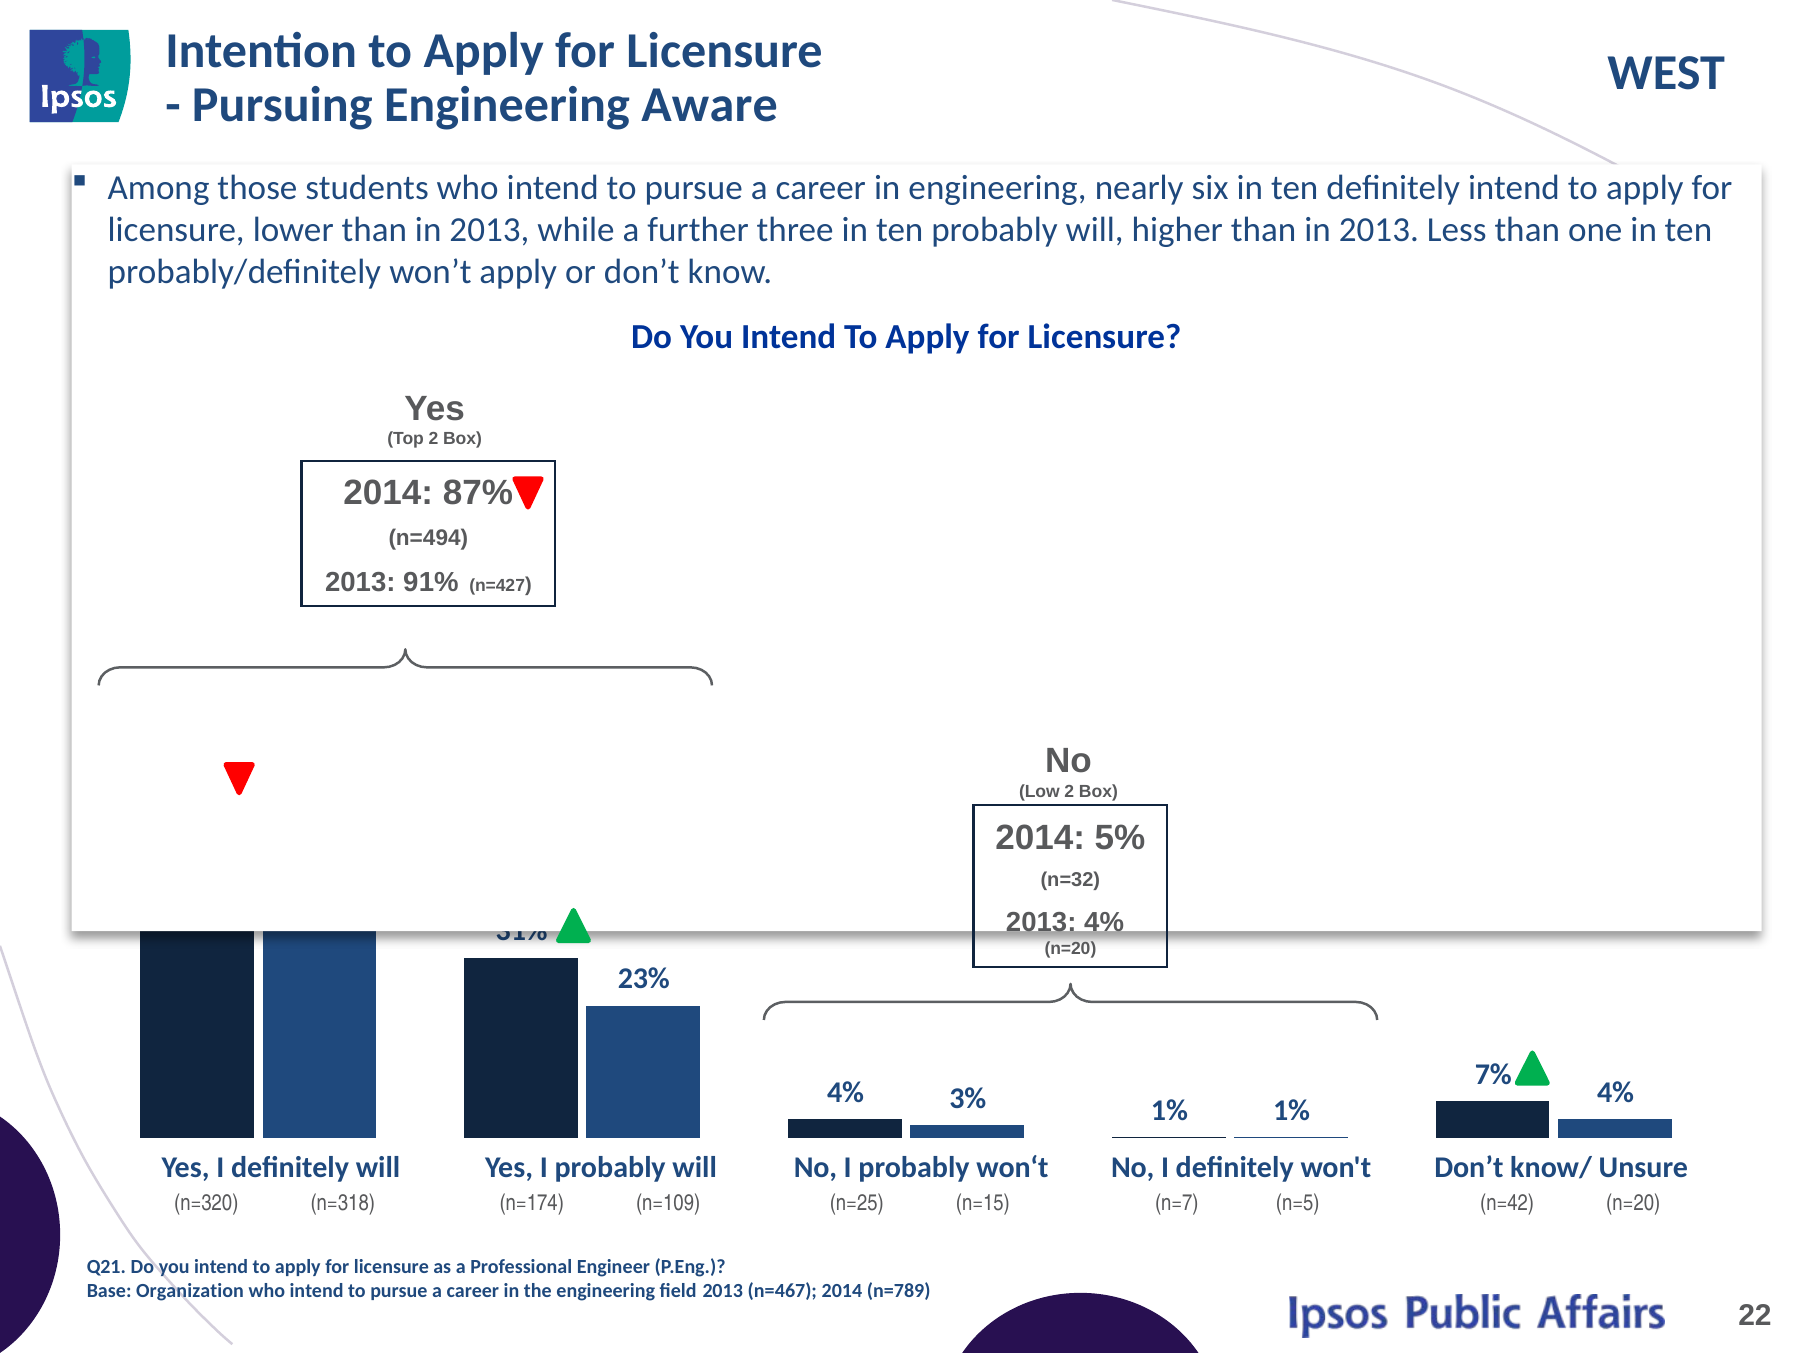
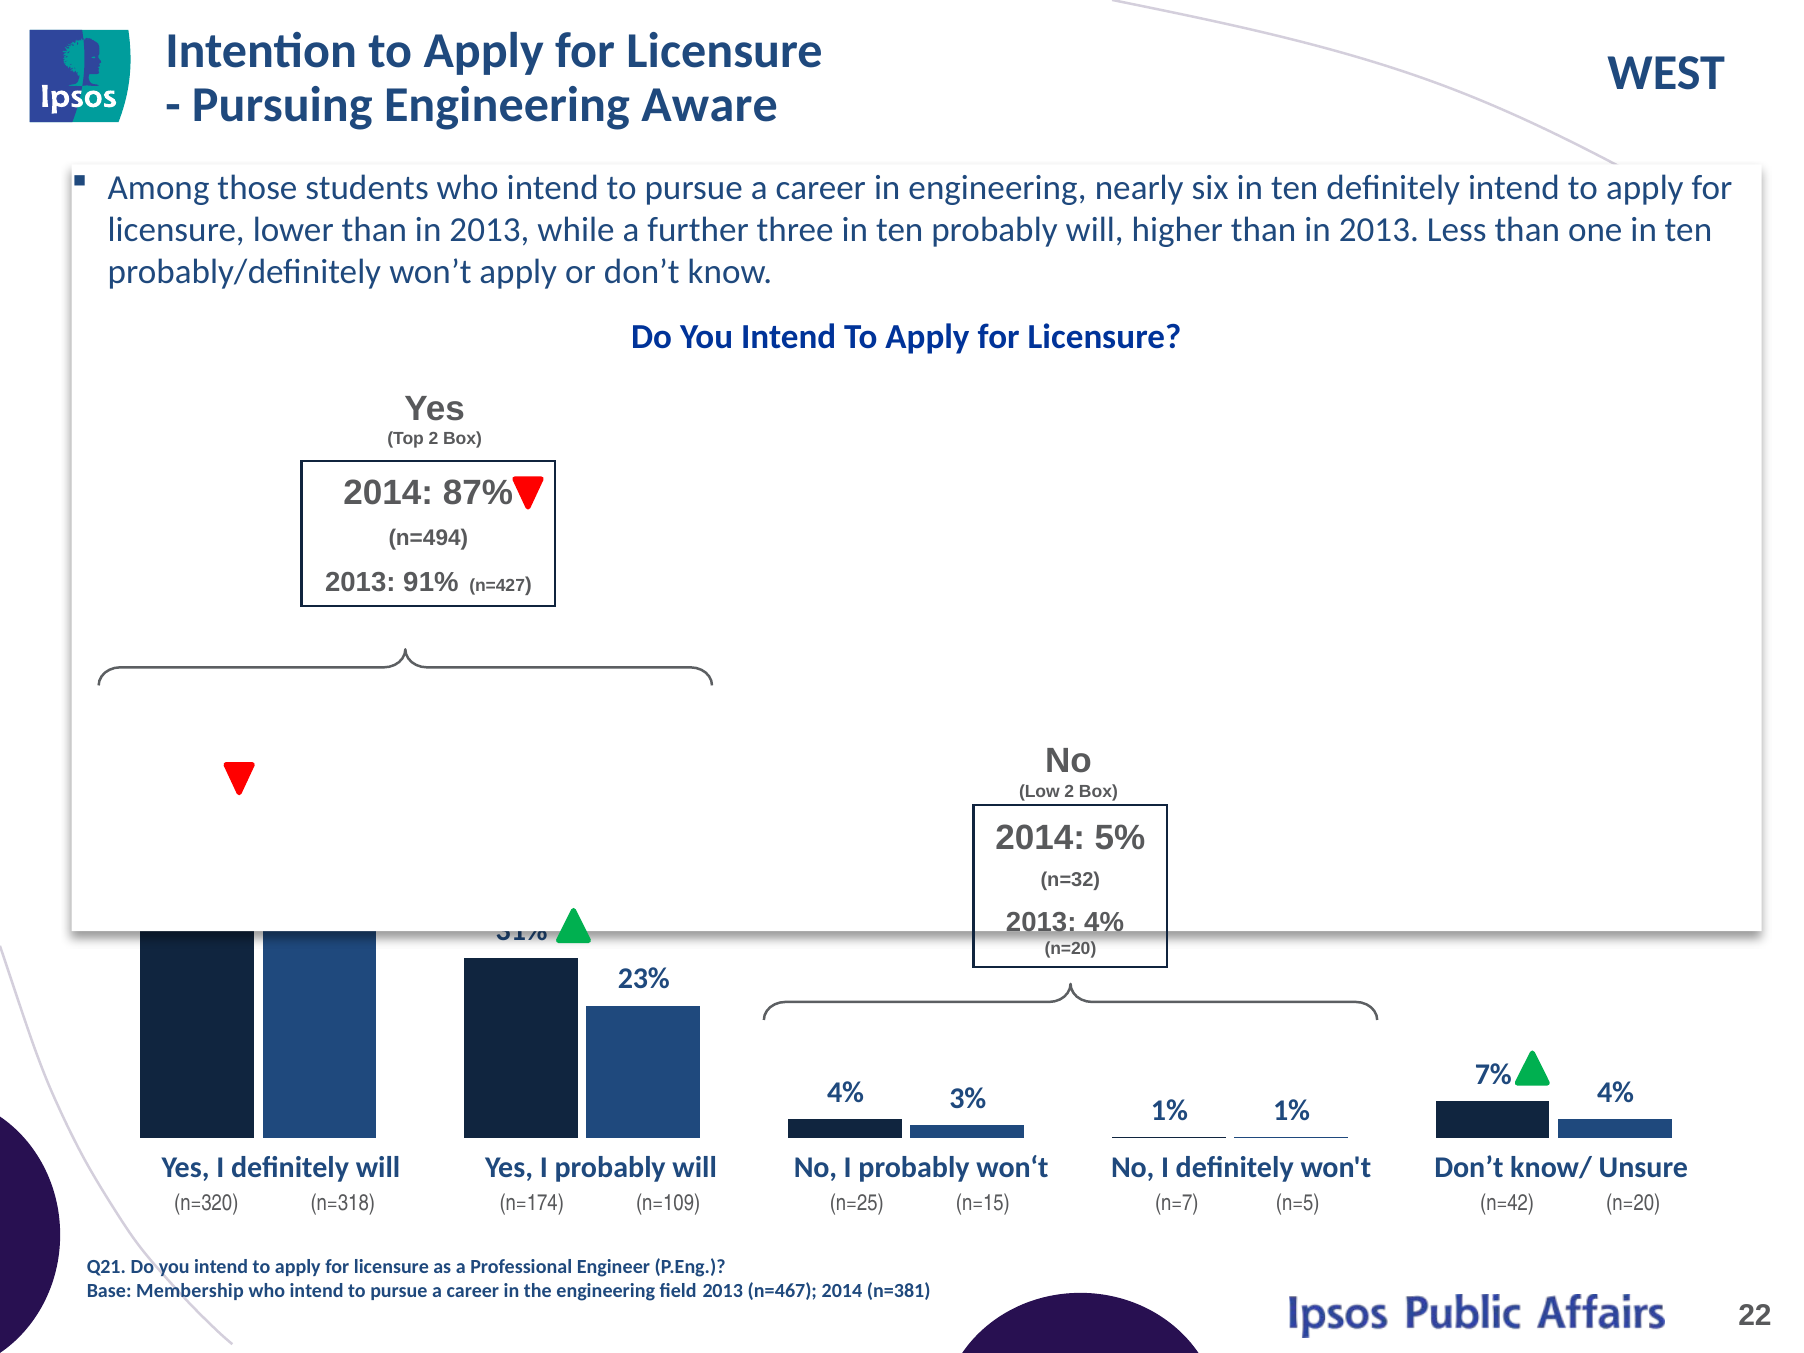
Organization: Organization -> Membership
n=789: n=789 -> n=381
